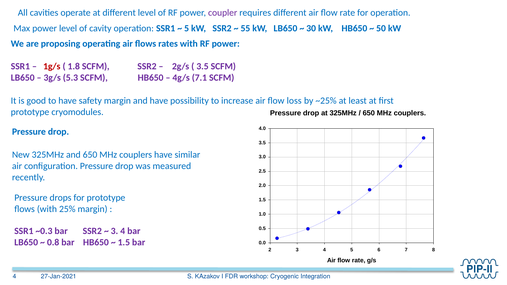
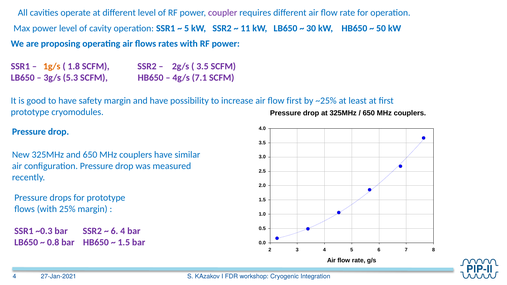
55: 55 -> 11
1g/s colour: red -> orange
flow loss: loss -> first
3 at (115, 231): 3 -> 6
